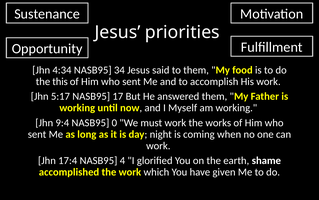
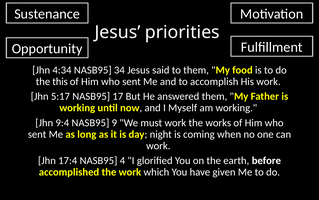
0: 0 -> 9
shame: shame -> before
